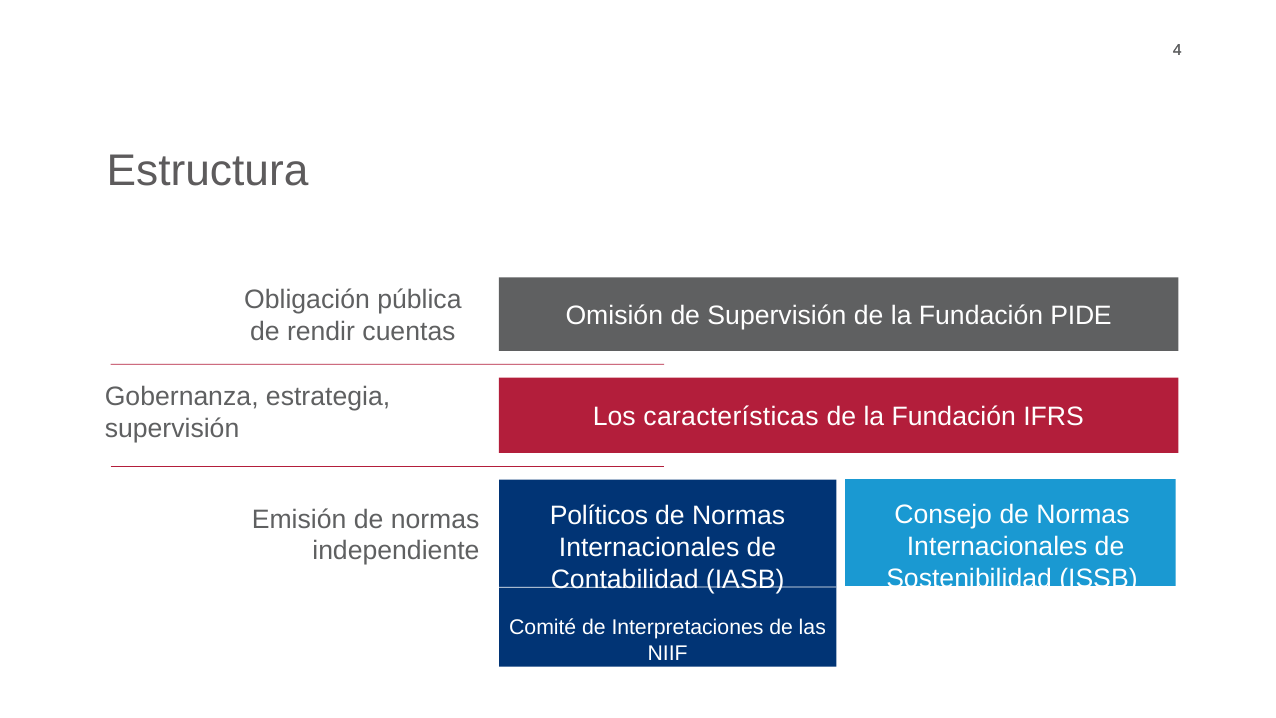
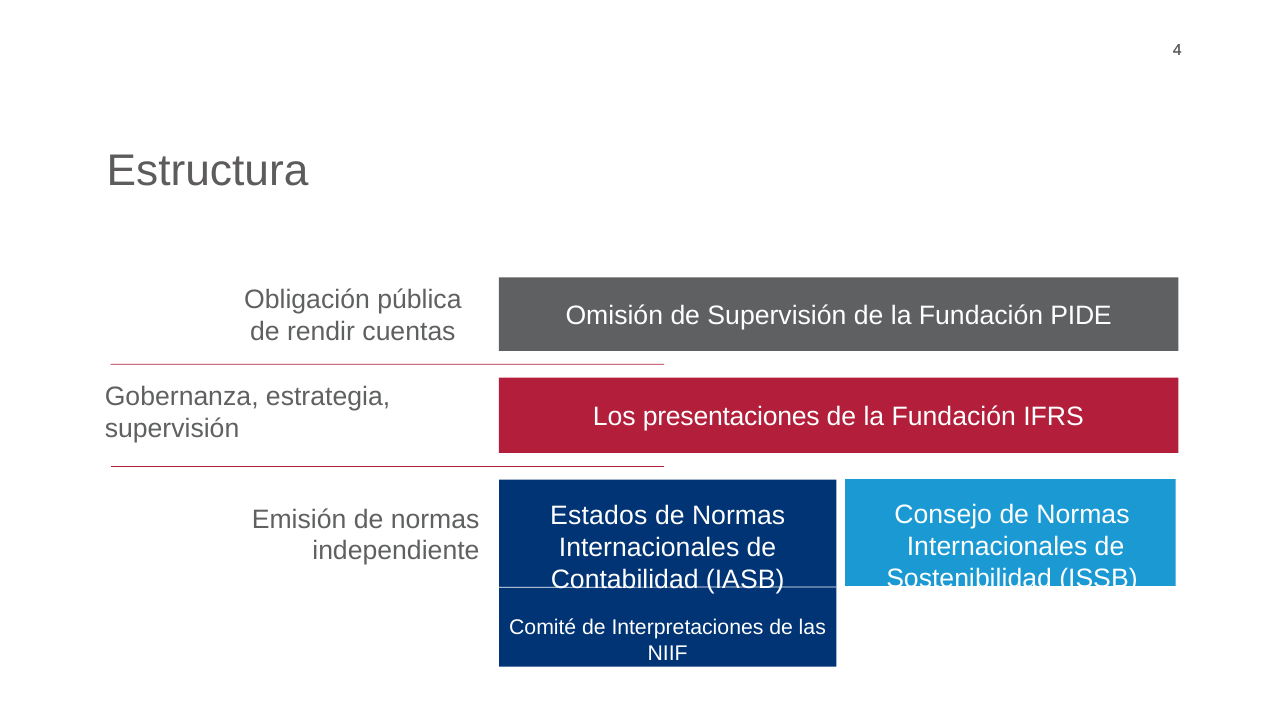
características: características -> presentaciones
Políticos: Políticos -> Estados
